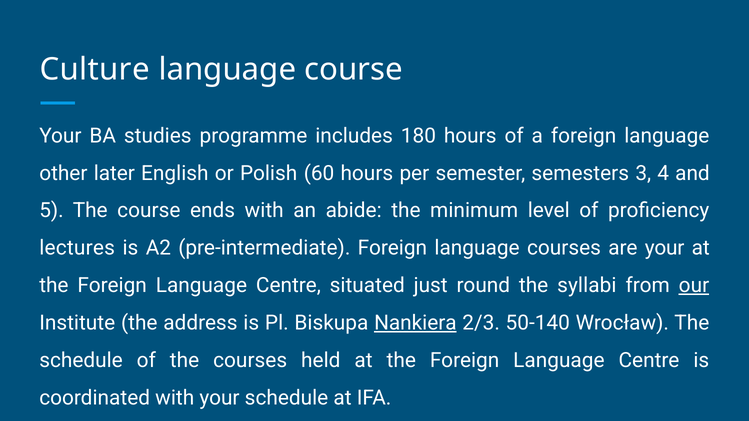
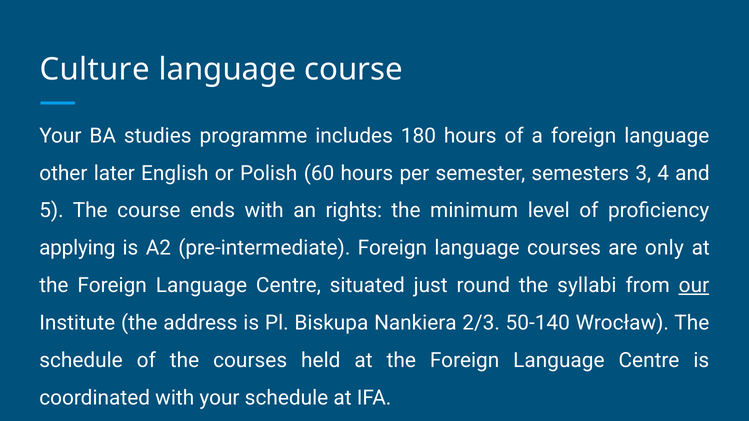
abide: abide -> rights
lectures: lectures -> applying
are your: your -> only
Nankiera underline: present -> none
